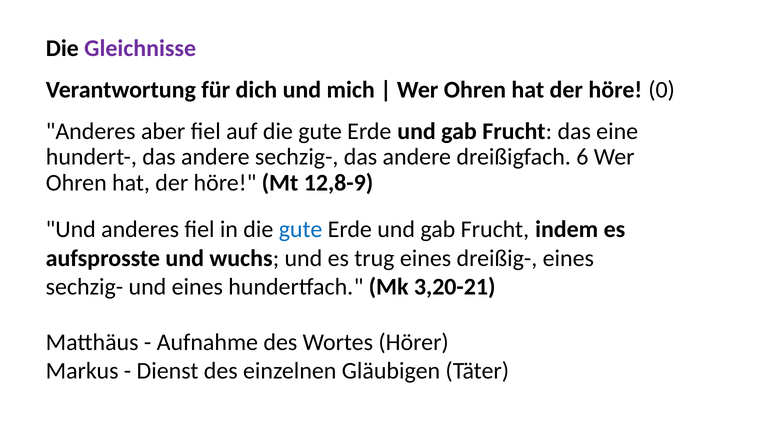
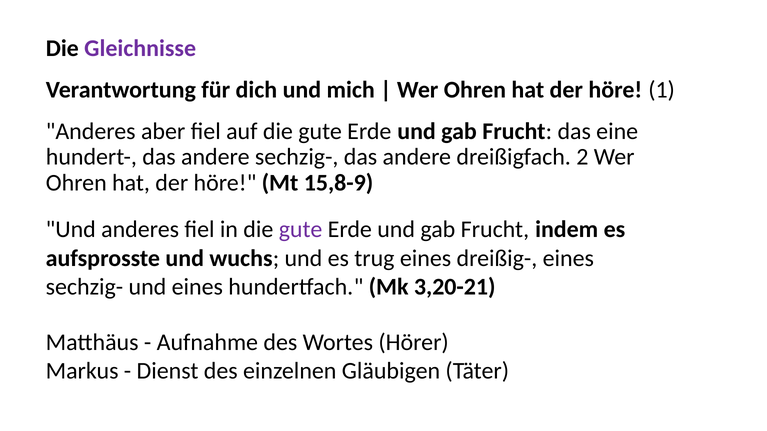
0: 0 -> 1
6: 6 -> 2
12,8-9: 12,8-9 -> 15,8-9
gute at (301, 230) colour: blue -> purple
